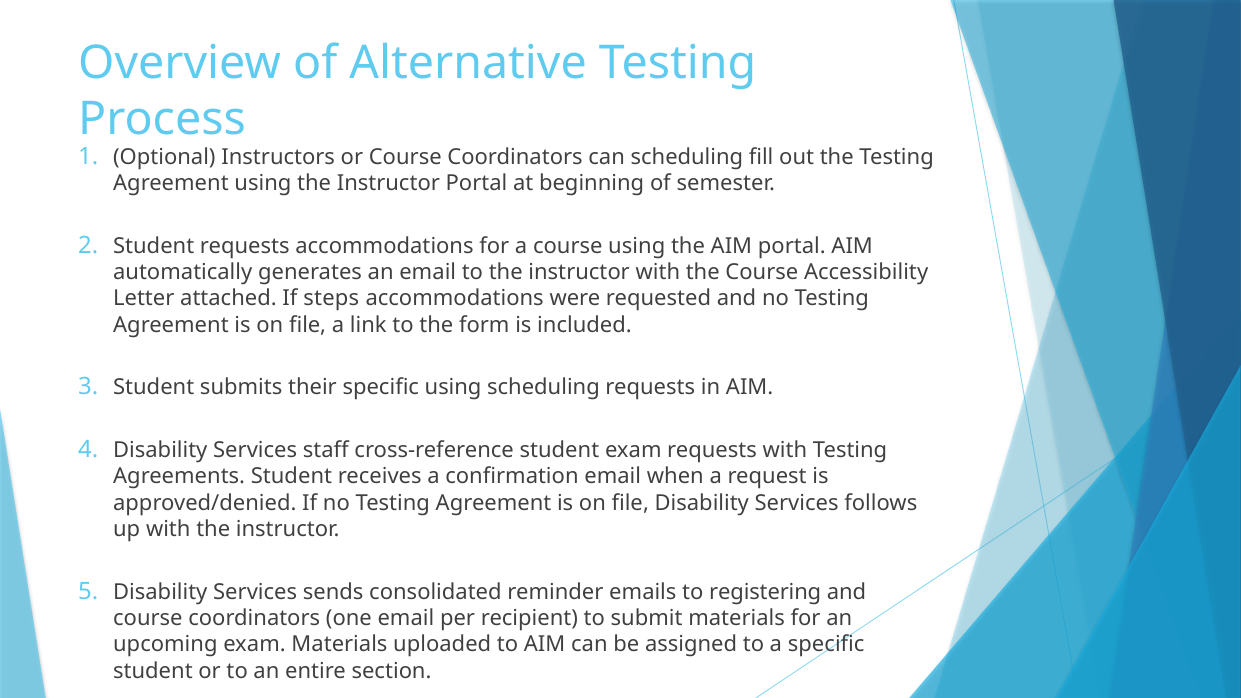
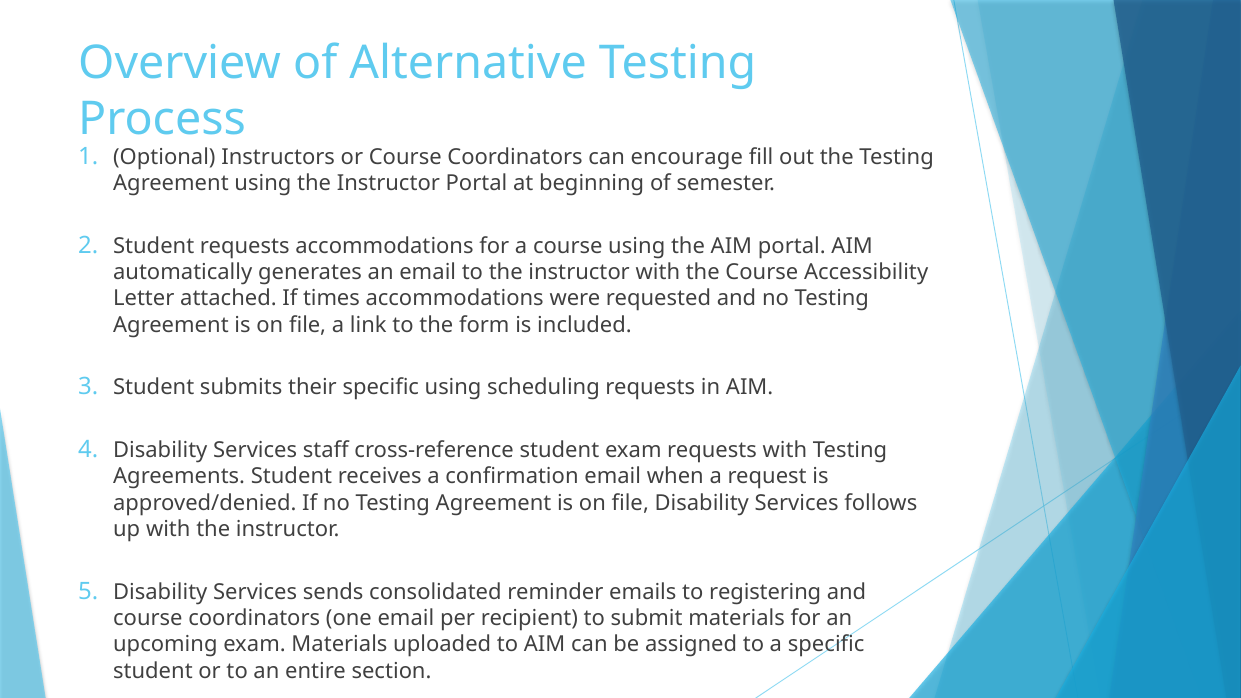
can scheduling: scheduling -> encourage
steps: steps -> times
